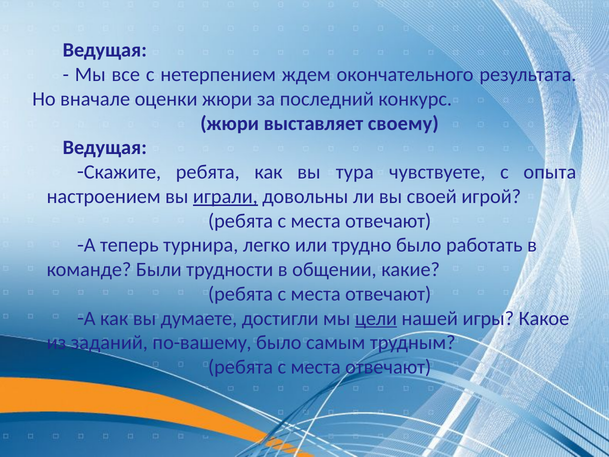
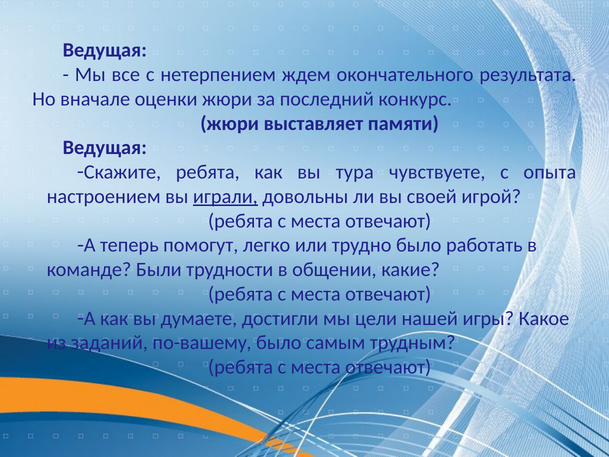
своему: своему -> памяти
турнира: турнира -> помогут
цели underline: present -> none
